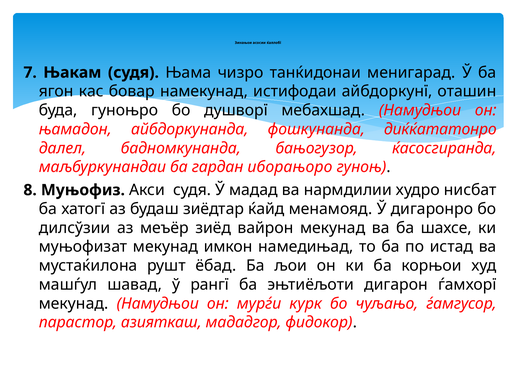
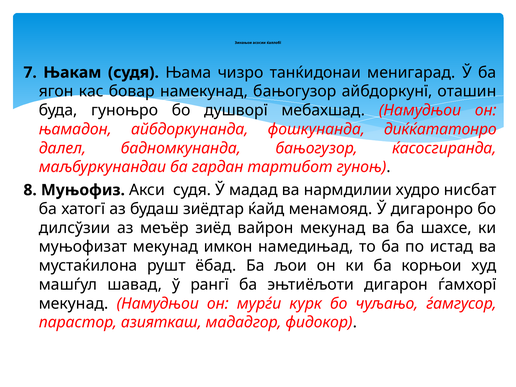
намекунад истифодаи: истифодаи -> бањогузор
иборањоро: иборањоро -> тартибот
